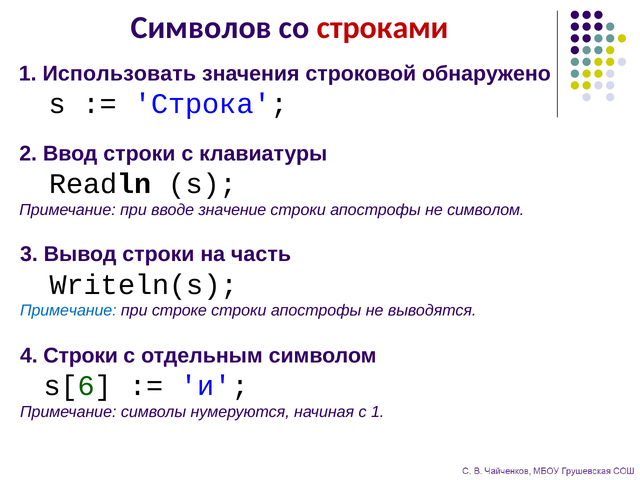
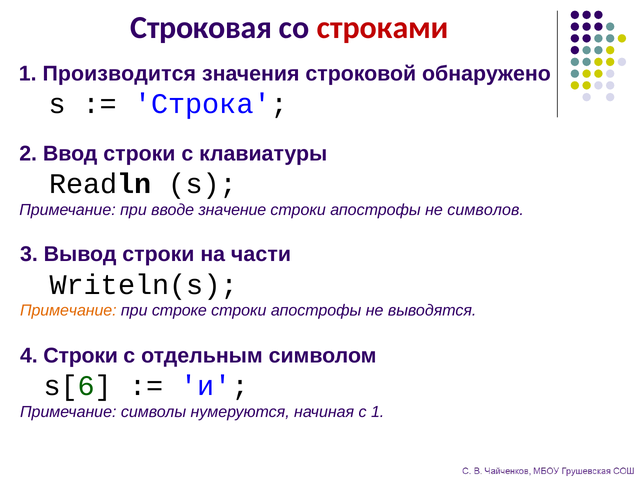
Символов: Символов -> Строковая
Использовать: Использовать -> Производится
не символом: символом -> символов
часть: часть -> части
Примечание at (68, 311) colour: blue -> orange
